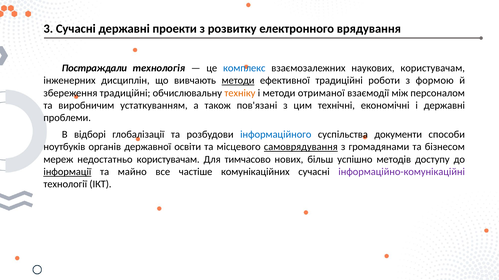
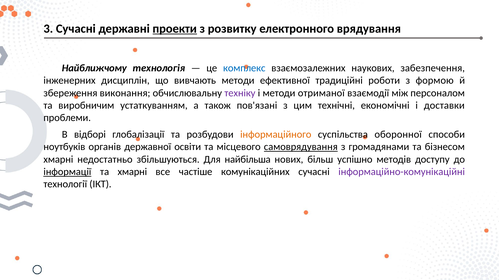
проекти underline: none -> present
Постраждали: Постраждали -> Найближчому
наукових користувачам: користувачам -> забезпечення
методи at (238, 81) underline: present -> none
збереження традиційні: традиційні -> виконання
техніку colour: orange -> purple
і державні: державні -> доставки
інформаційного colour: blue -> orange
документи: документи -> оборонної
мереж at (58, 160): мереж -> хмарні
недостатньо користувачам: користувачам -> збільшуються
тимчасово: тимчасово -> найбільша
та майно: майно -> хмарні
